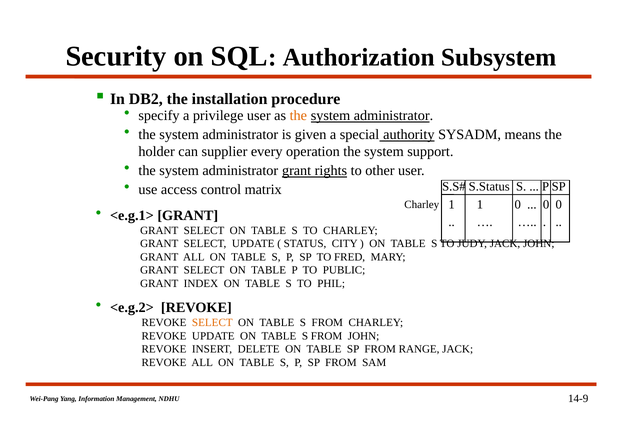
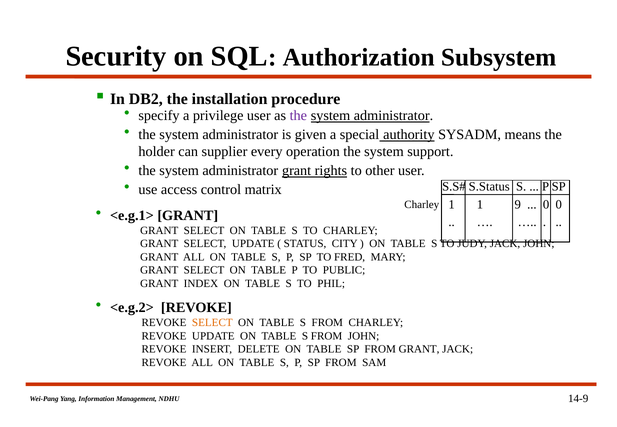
the at (298, 116) colour: orange -> purple
1 0: 0 -> 9
FROM RANGE: RANGE -> GRANT
